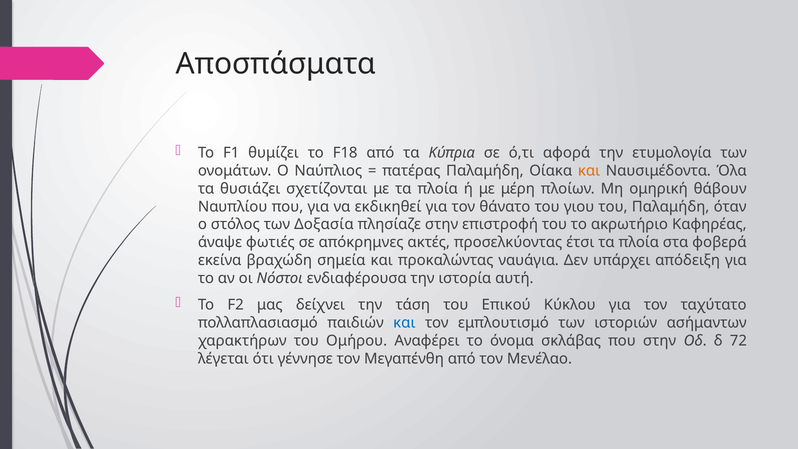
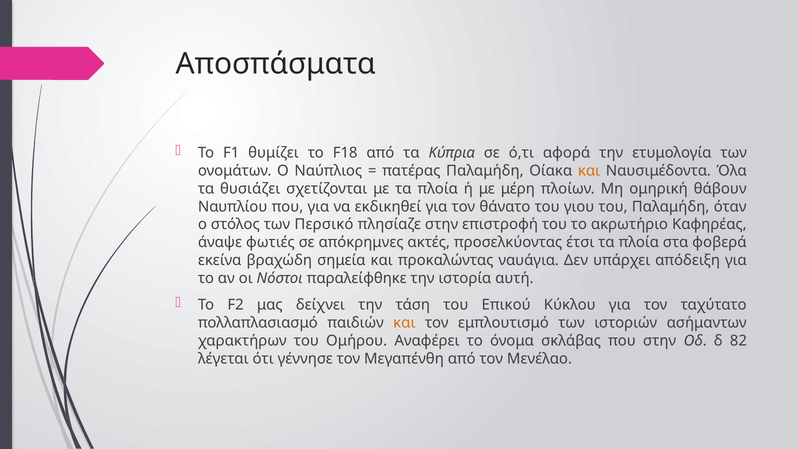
Δοξασία: Δοξασία -> Περσικό
ενδιαφέρουσα: ενδιαφέρουσα -> παραλείφθηκε
και at (404, 323) colour: blue -> orange
72: 72 -> 82
